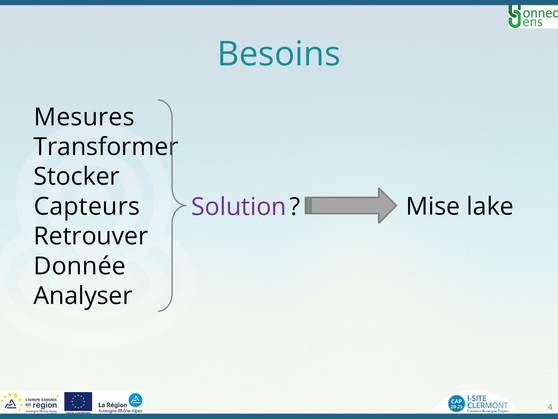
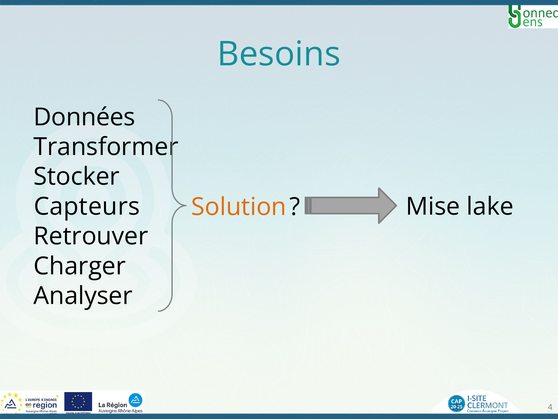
Mesures: Mesures -> Données
Solution colour: purple -> orange
Donnée: Donnée -> Charger
